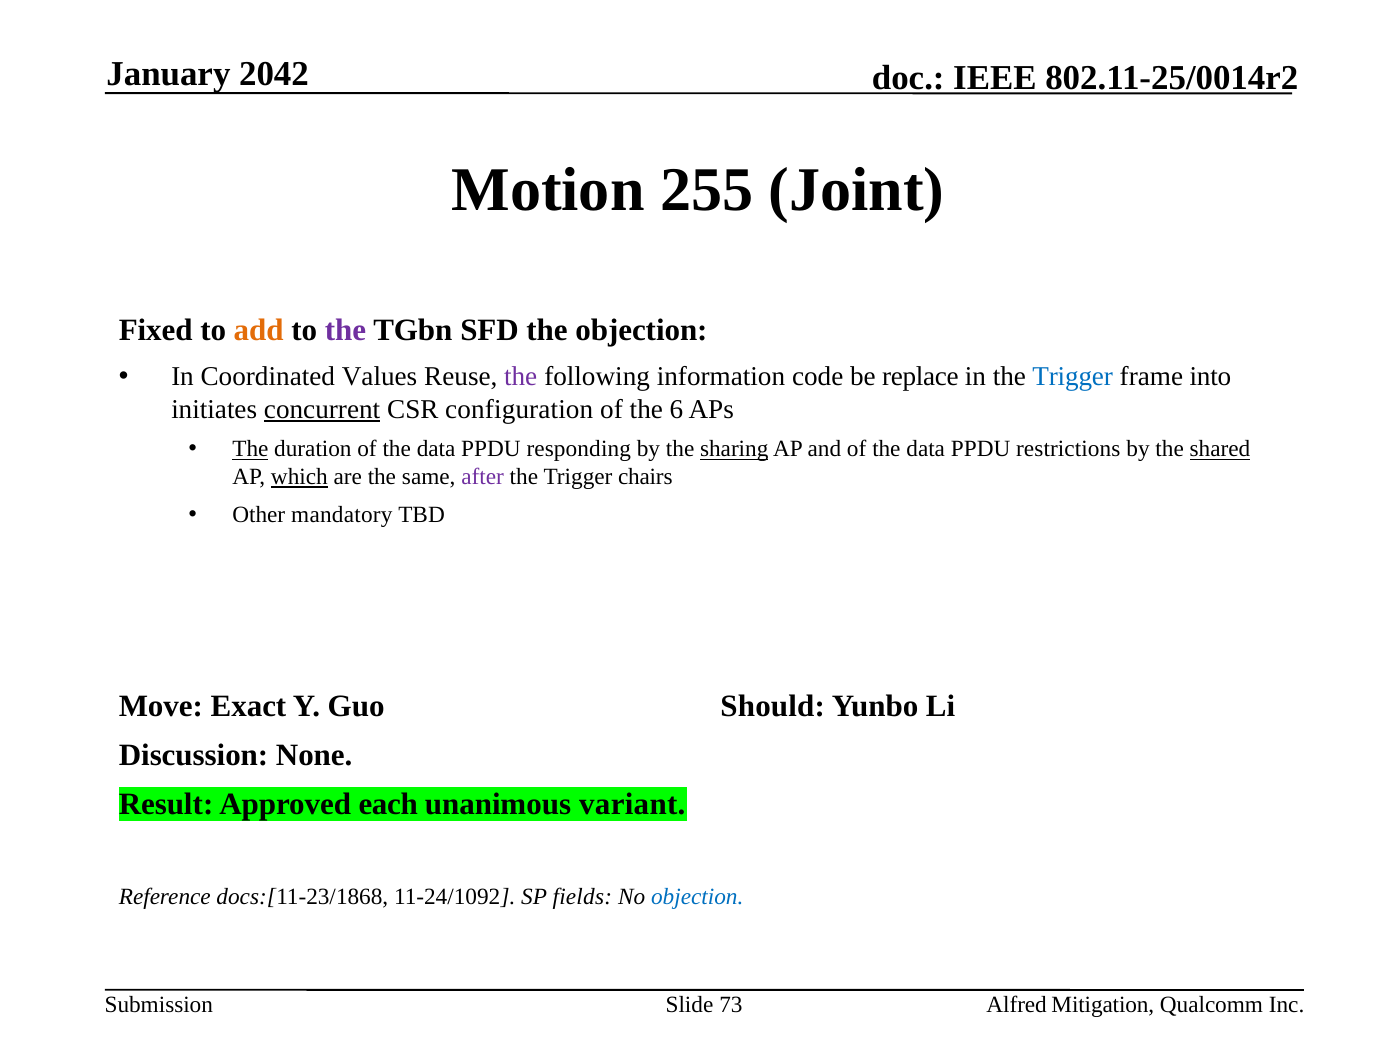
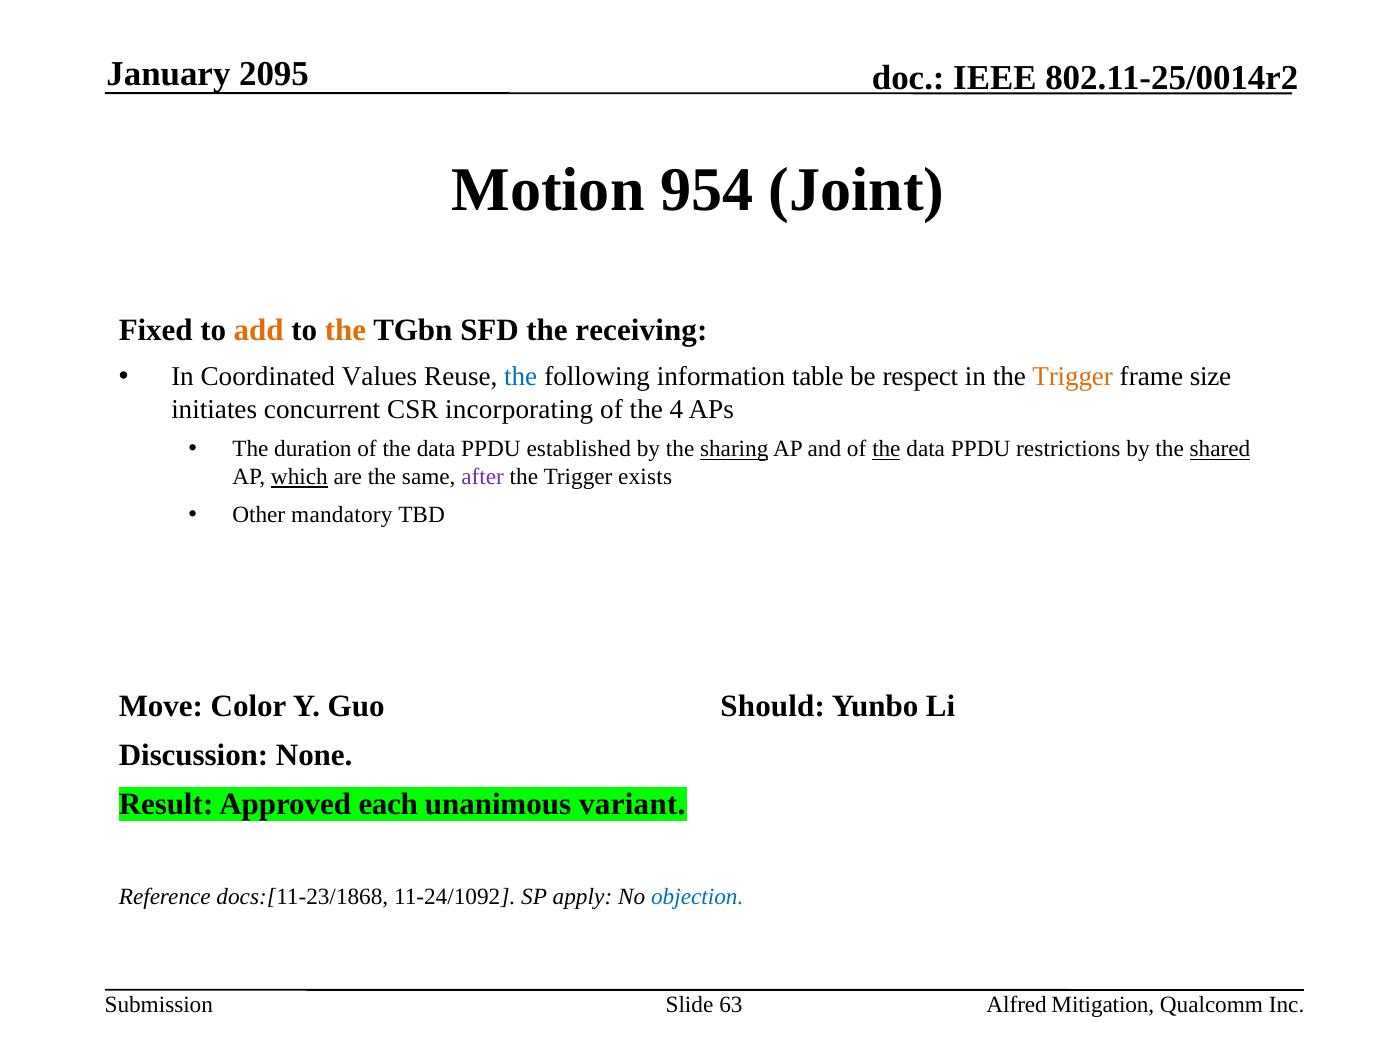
2042: 2042 -> 2095
255: 255 -> 954
the at (346, 330) colour: purple -> orange
the objection: objection -> receiving
the at (521, 377) colour: purple -> blue
code: code -> table
replace: replace -> respect
Trigger at (1073, 377) colour: blue -> orange
into: into -> size
concurrent underline: present -> none
configuration: configuration -> incorporating
6: 6 -> 4
The at (250, 449) underline: present -> none
responding: responding -> established
the at (886, 449) underline: none -> present
chairs: chairs -> exists
Exact: Exact -> Color
fields: fields -> apply
73: 73 -> 63
